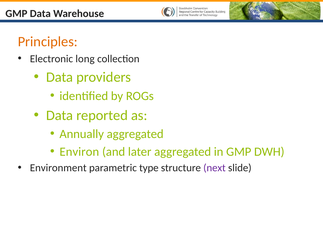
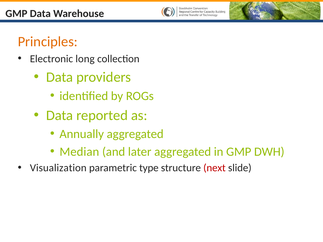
Environ: Environ -> Median
Environment: Environment -> Visualization
next colour: purple -> red
